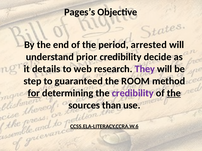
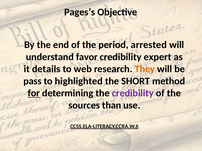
prior: prior -> favor
decide: decide -> expert
They colour: purple -> orange
step: step -> pass
guaranteed: guaranteed -> highlighted
ROOM: ROOM -> SHORT
the at (174, 93) underline: present -> none
